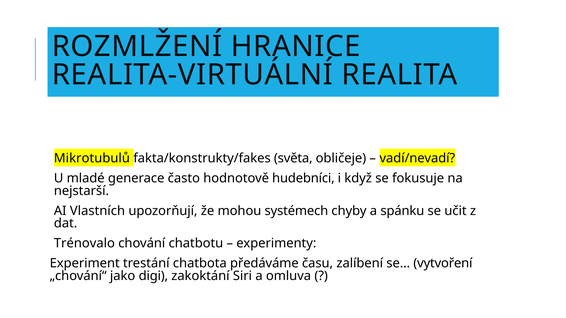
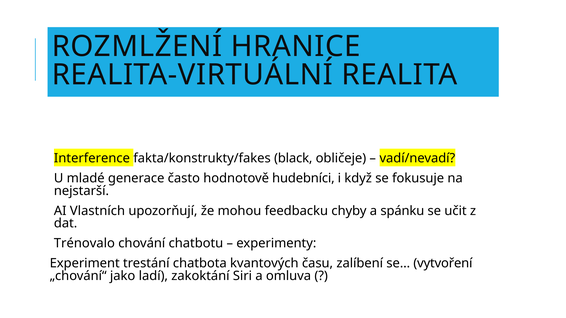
Mikrotubulů: Mikrotubulů -> Interference
světa: světa -> black
systémech: systémech -> feedbacku
předáváme: předáváme -> kvantových
digi: digi -> ladí
